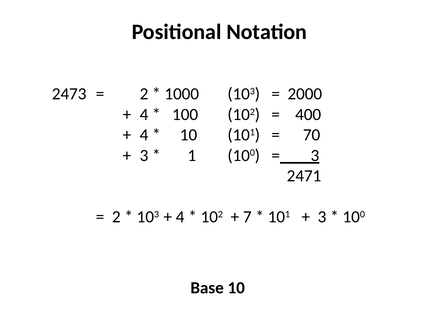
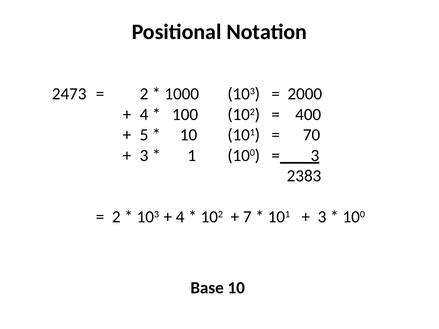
4 at (144, 135): 4 -> 5
2471: 2471 -> 2383
